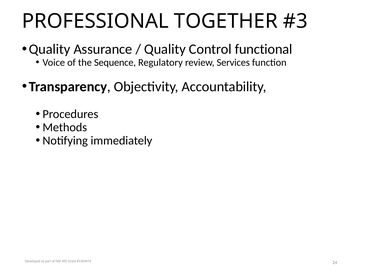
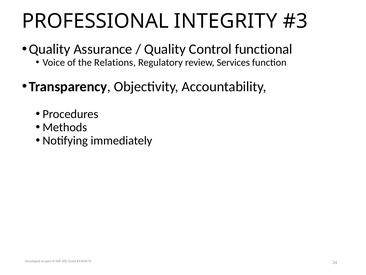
TOGETHER: TOGETHER -> INTEGRITY
Sequence: Sequence -> Relations
